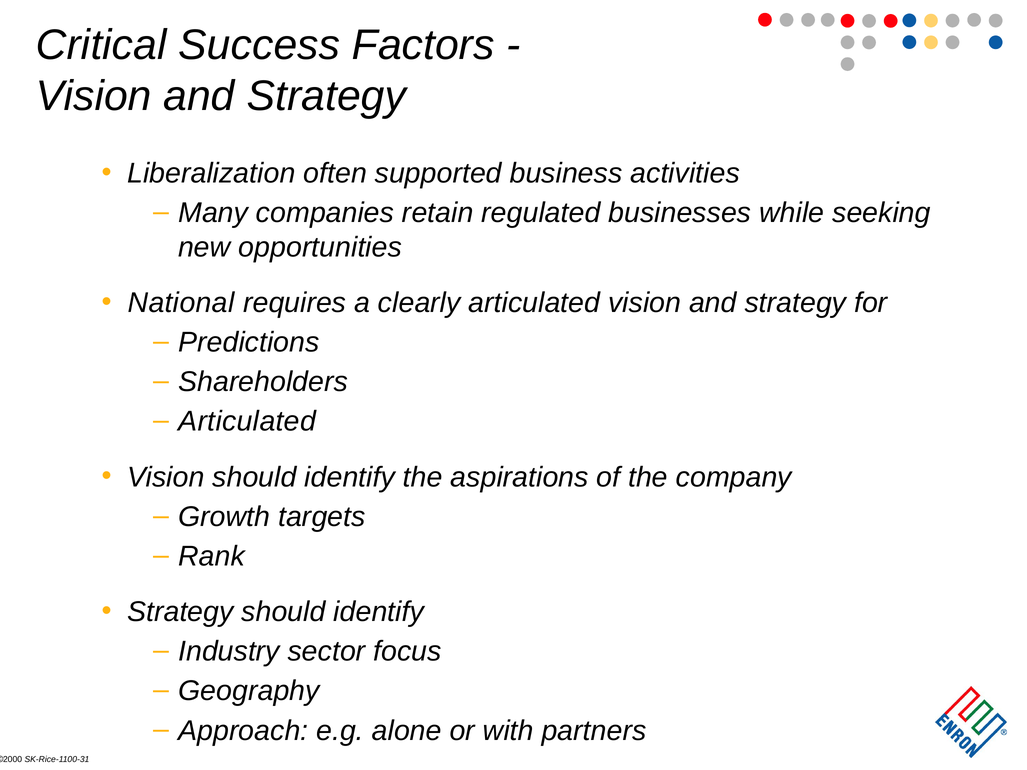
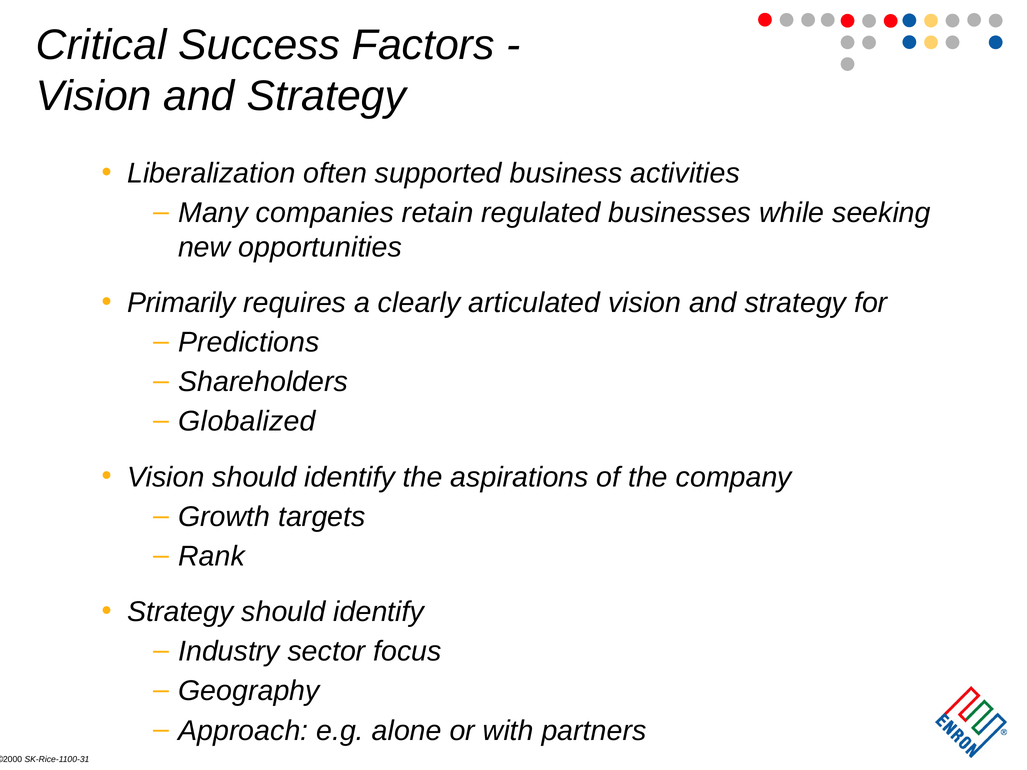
National: National -> Primarily
Articulated at (247, 422): Articulated -> Globalized
